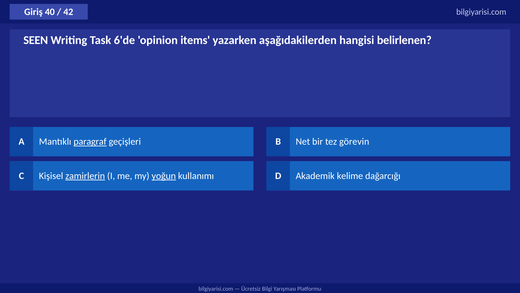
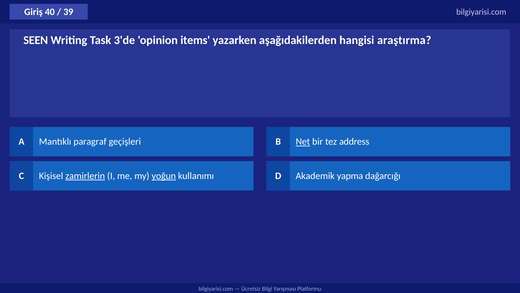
42: 42 -> 39
6'de: 6'de -> 3'de
belirlenen: belirlenen -> araştırma
paragraf underline: present -> none
Net underline: none -> present
görevin: görevin -> address
kelime: kelime -> yapma
